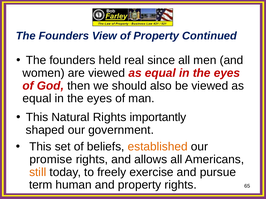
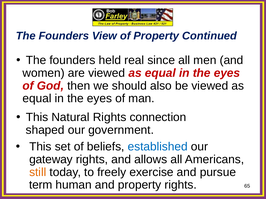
importantly: importantly -> connection
established colour: orange -> blue
promise: promise -> gateway
